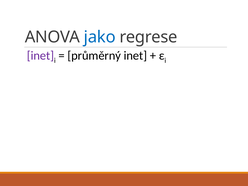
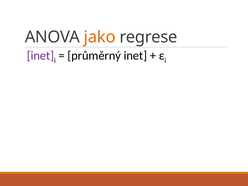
jako colour: blue -> orange
